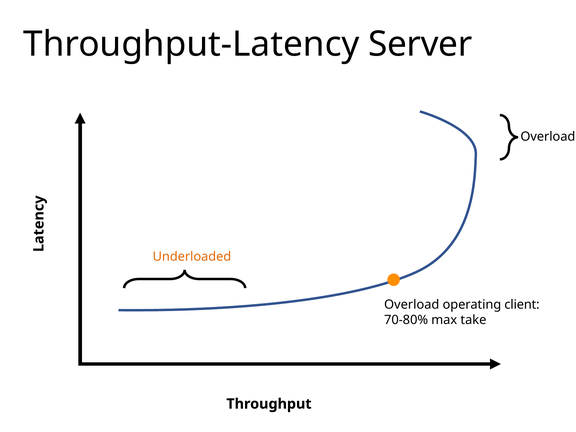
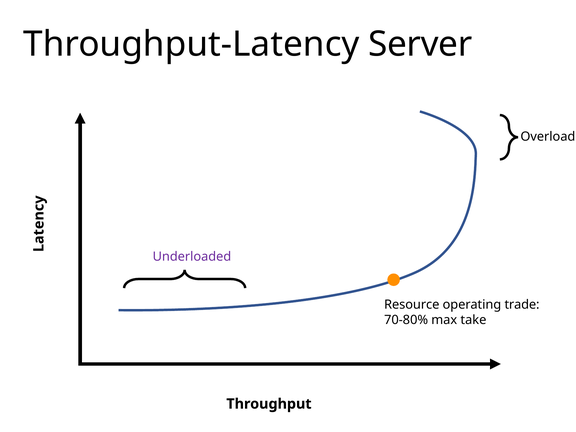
Underloaded colour: orange -> purple
Overload at (412, 305): Overload -> Resource
client: client -> trade
